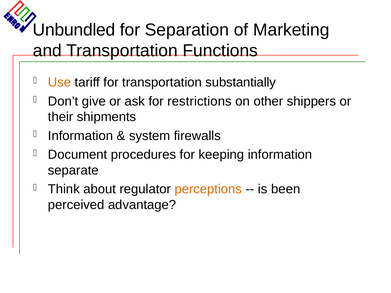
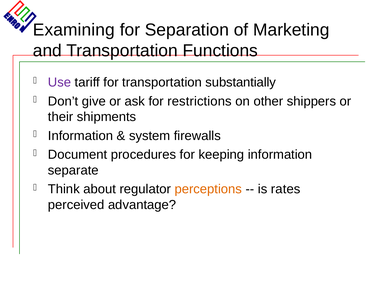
Unbundled: Unbundled -> Examining
Use colour: orange -> purple
been: been -> rates
